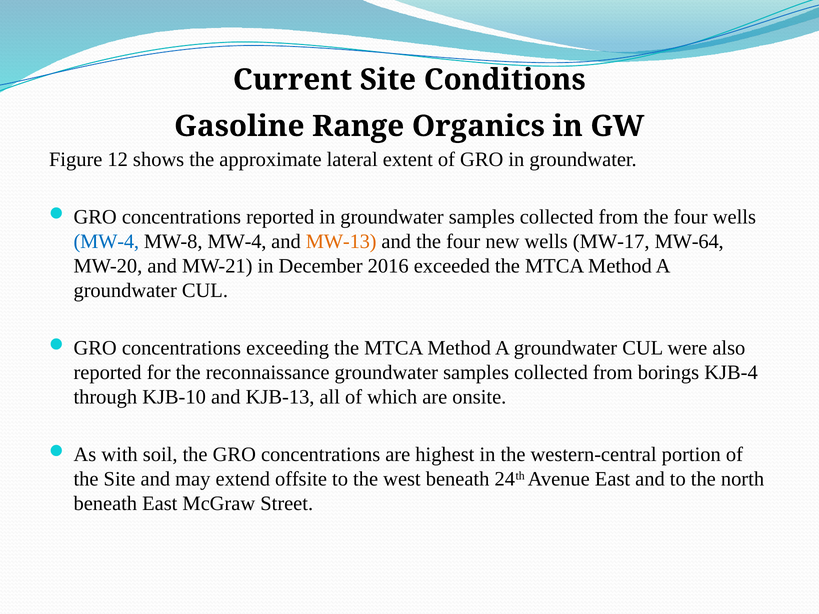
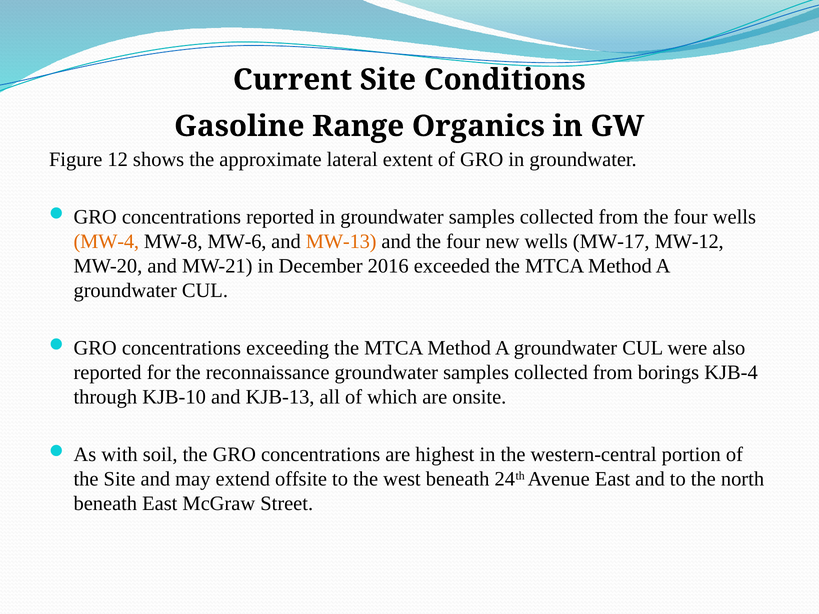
MW-4 at (106, 242) colour: blue -> orange
MW-8 MW-4: MW-4 -> MW-6
MW-64: MW-64 -> MW-12
